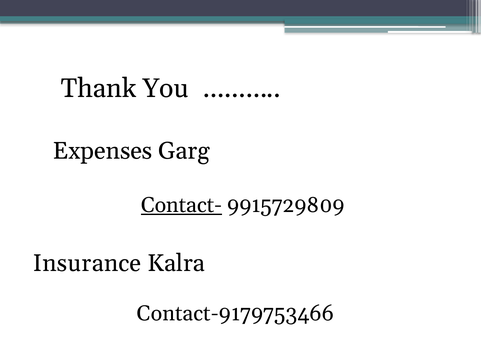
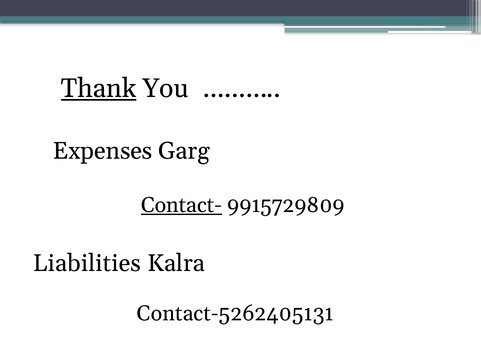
Thank underline: none -> present
Insurance: Insurance -> Liabilities
Contact-9179753466: Contact-9179753466 -> Contact-5262405131
